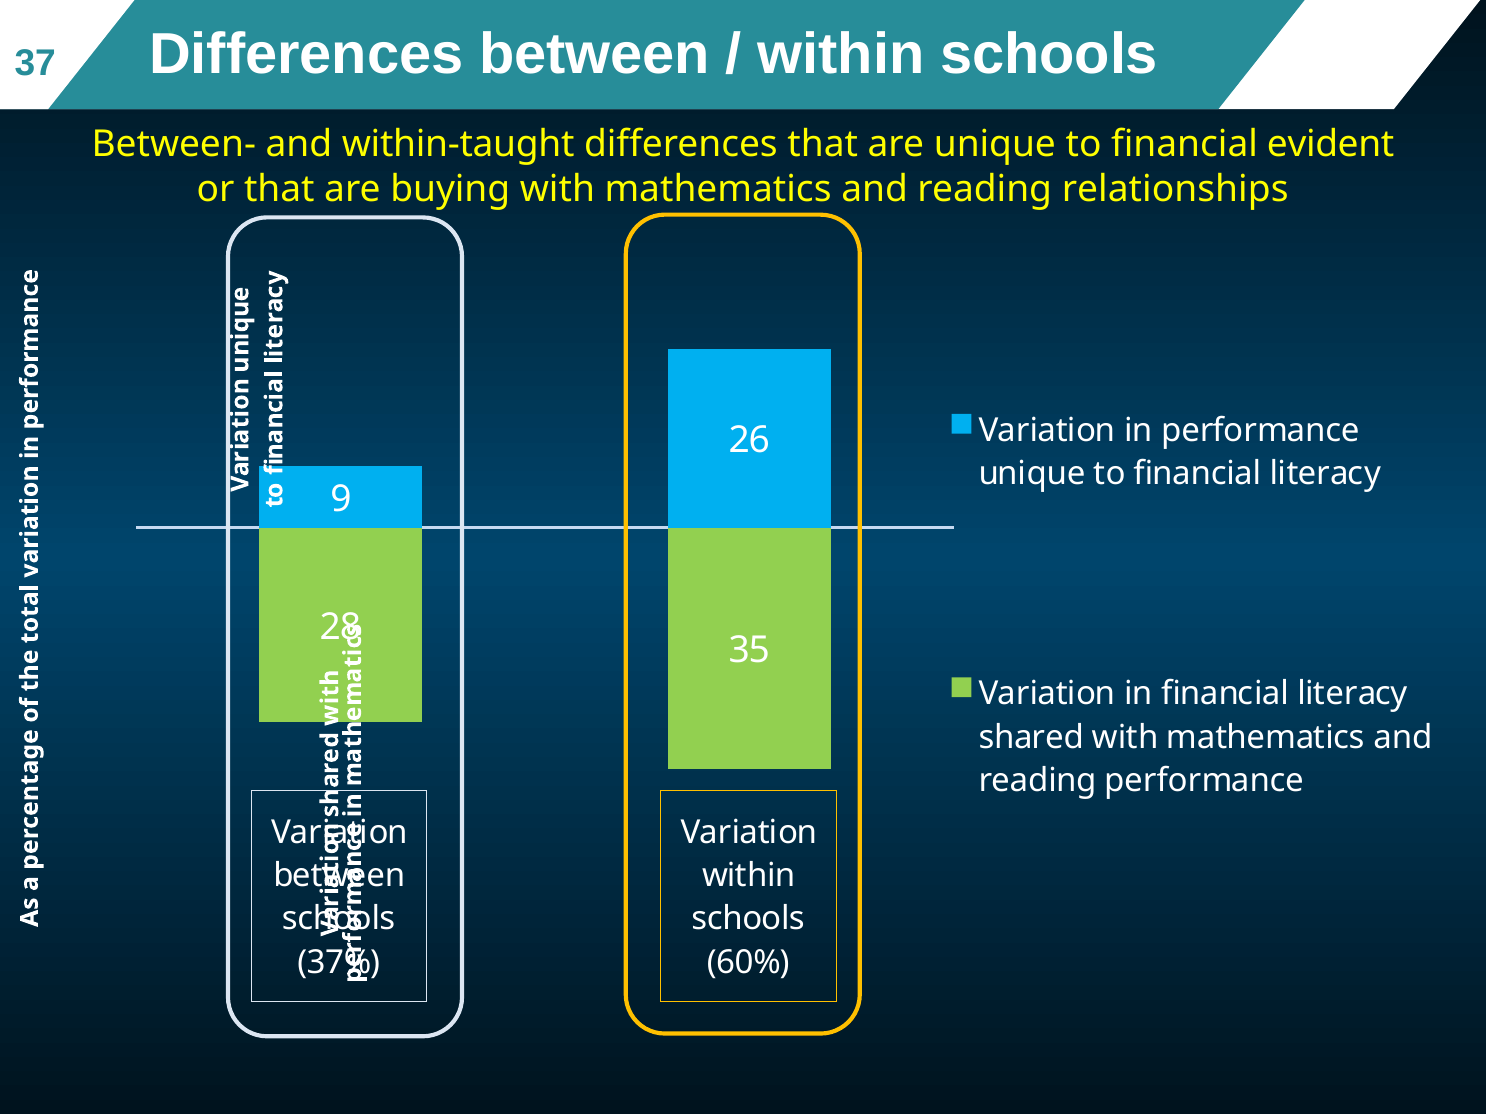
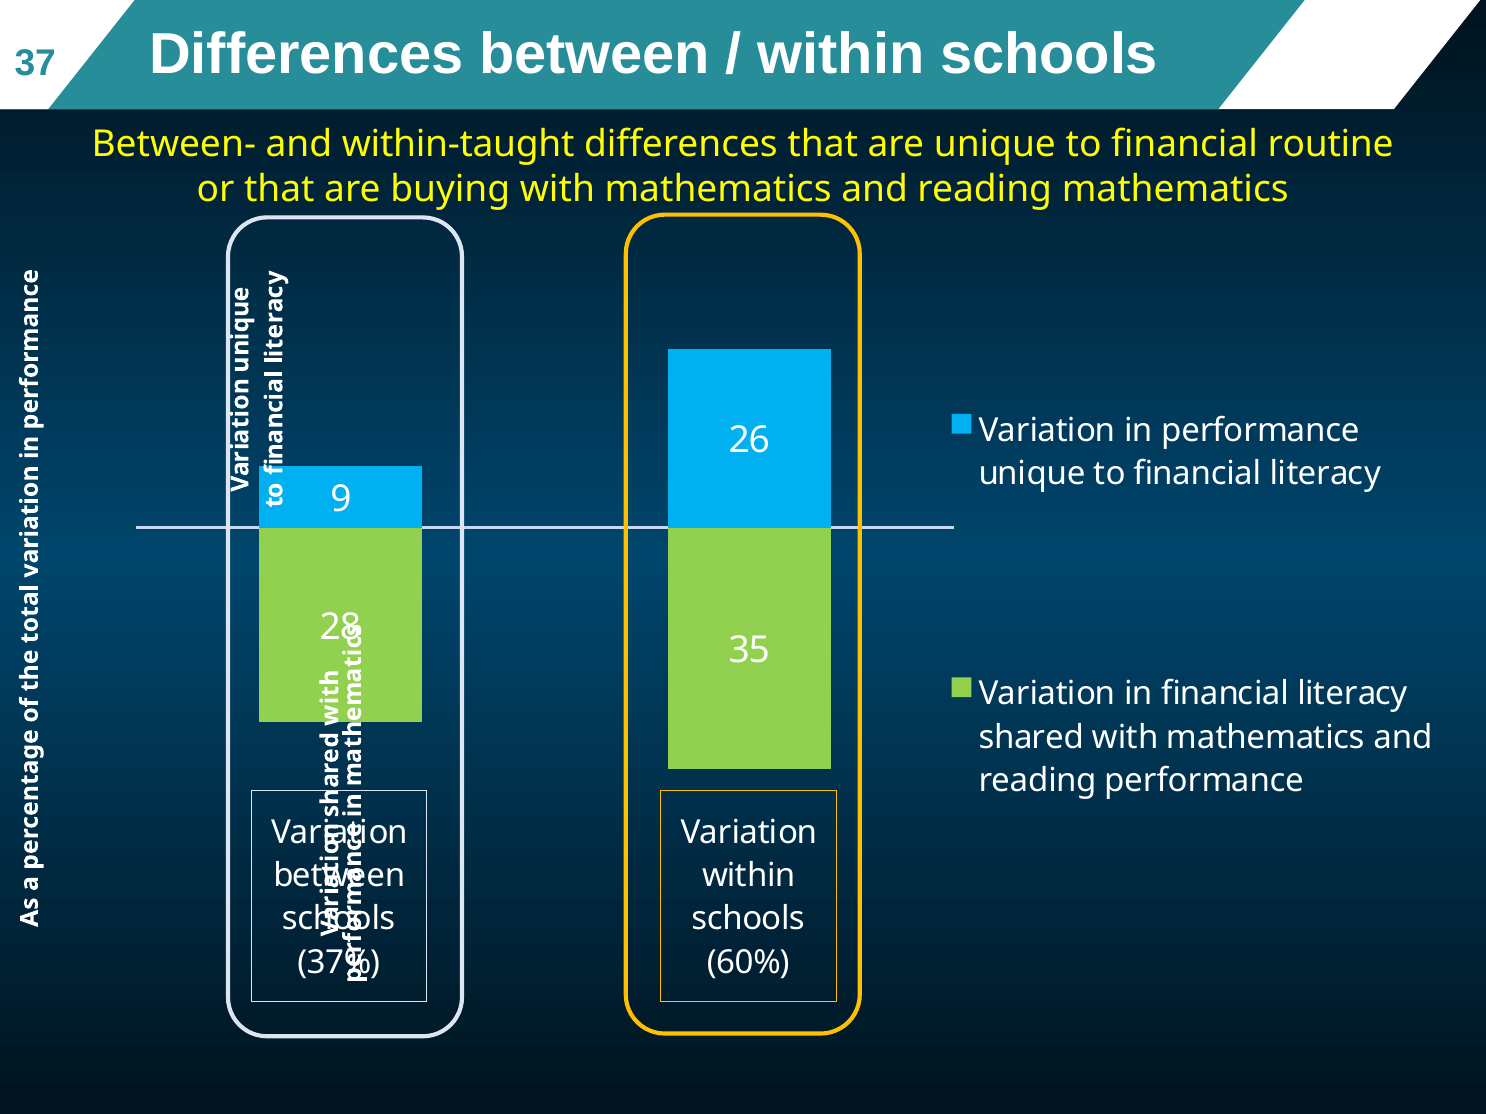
evident: evident -> routine
reading relationships: relationships -> mathematics
